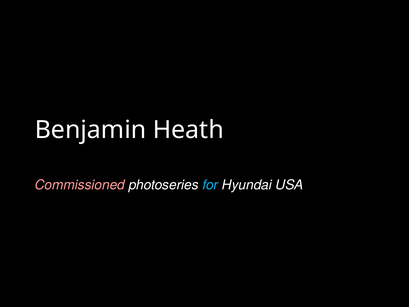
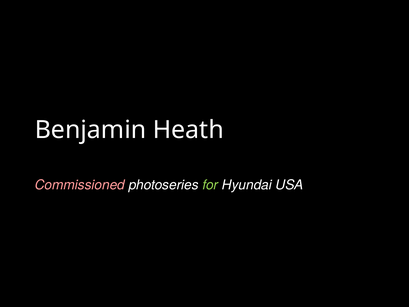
for colour: light blue -> light green
